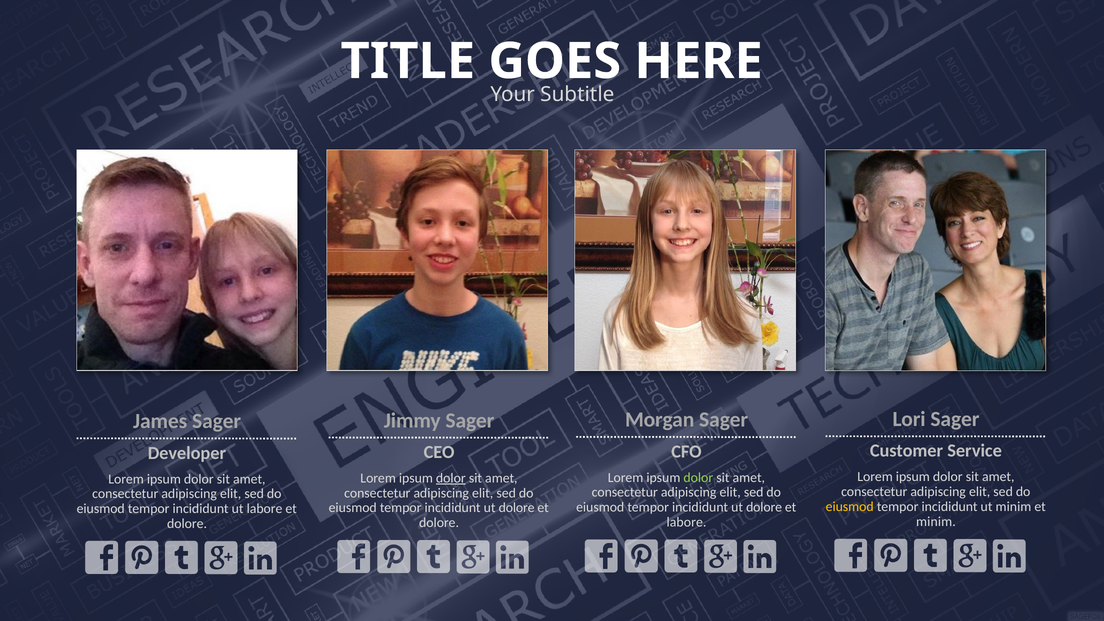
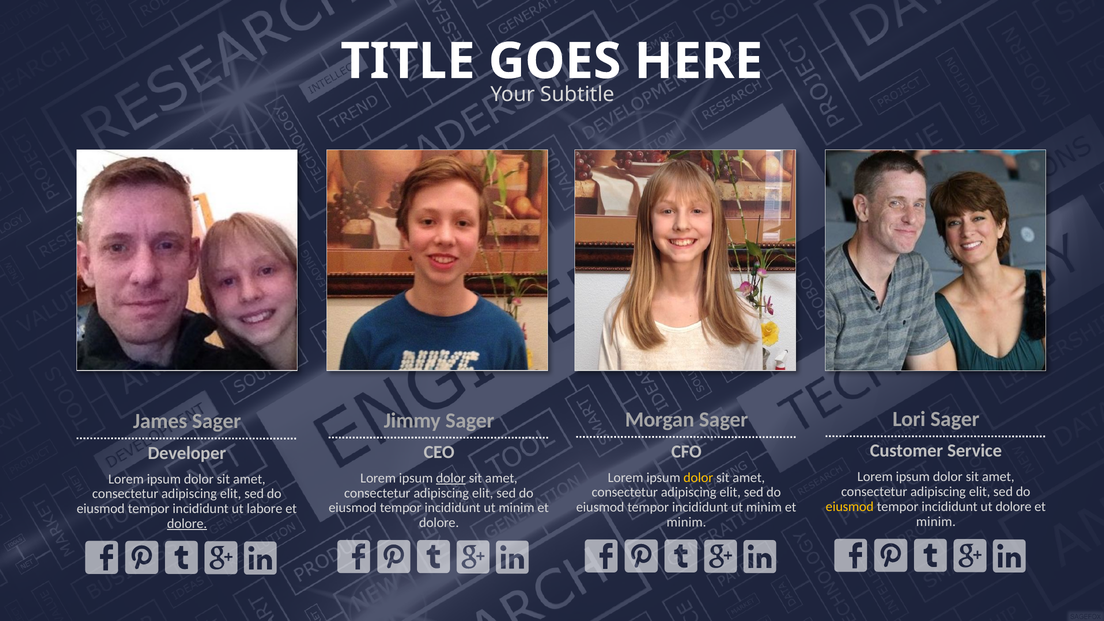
dolor at (698, 478) colour: light green -> yellow
ut minim: minim -> dolore
dolore at (764, 507): dolore -> minim
dolore at (517, 508): dolore -> minim
labore at (686, 522): labore -> minim
dolore at (187, 524) underline: none -> present
